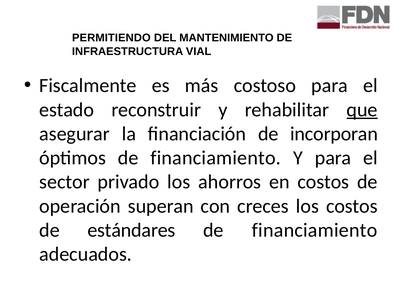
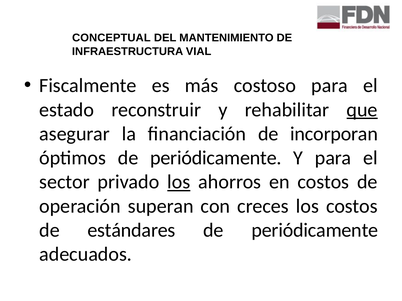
PERMITIENDO: PERMITIENDO -> CONCEPTUAL
óptimos de financiamiento: financiamiento -> periódicamente
los at (179, 182) underline: none -> present
financiamiento at (315, 231): financiamiento -> periódicamente
